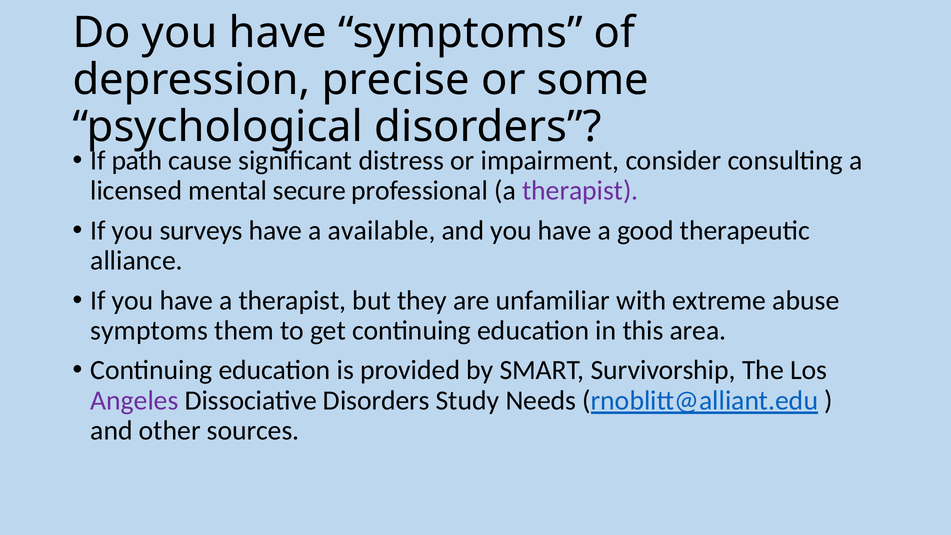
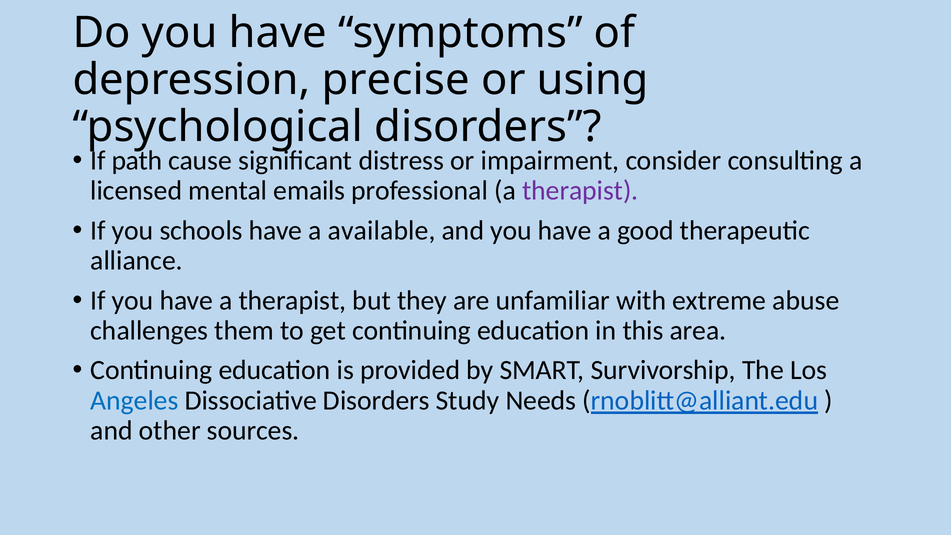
some: some -> using
secure: secure -> emails
surveys: surveys -> schools
symptoms at (149, 330): symptoms -> challenges
Angeles colour: purple -> blue
